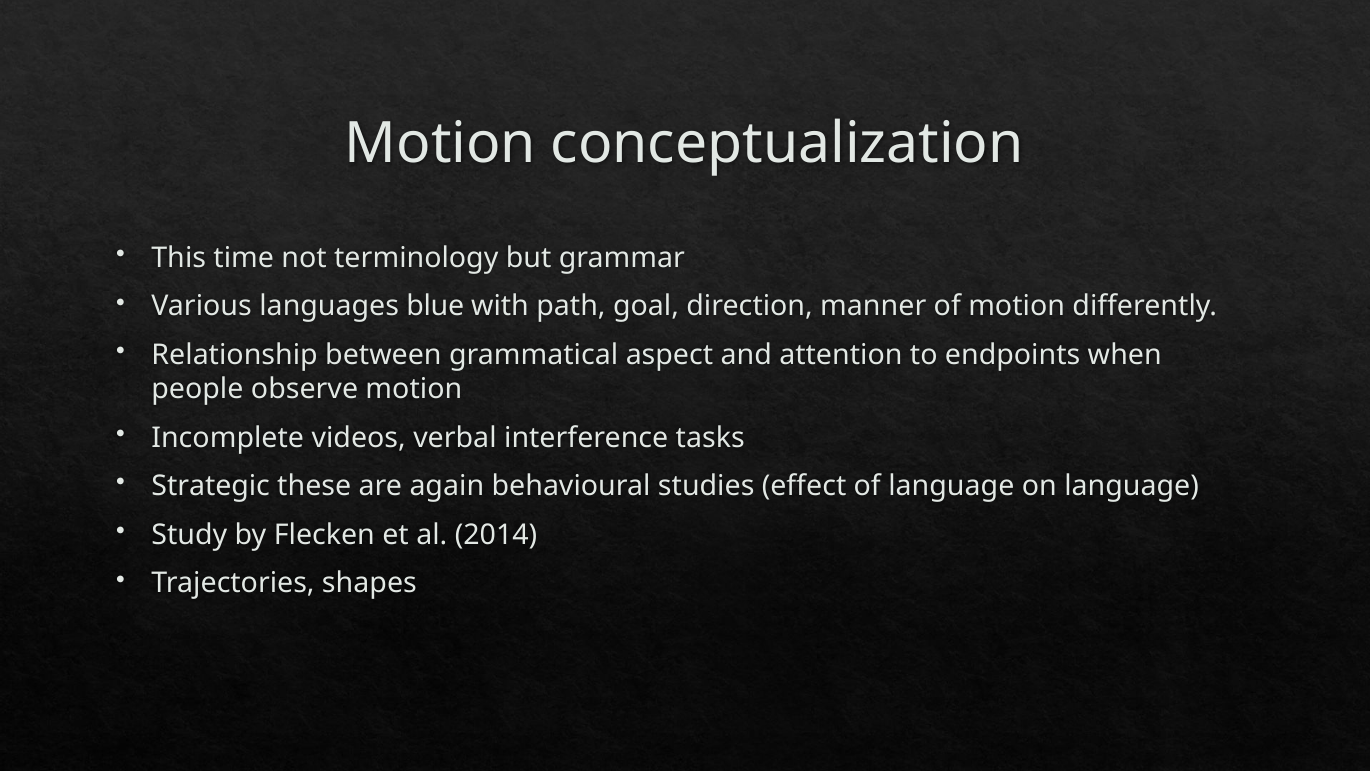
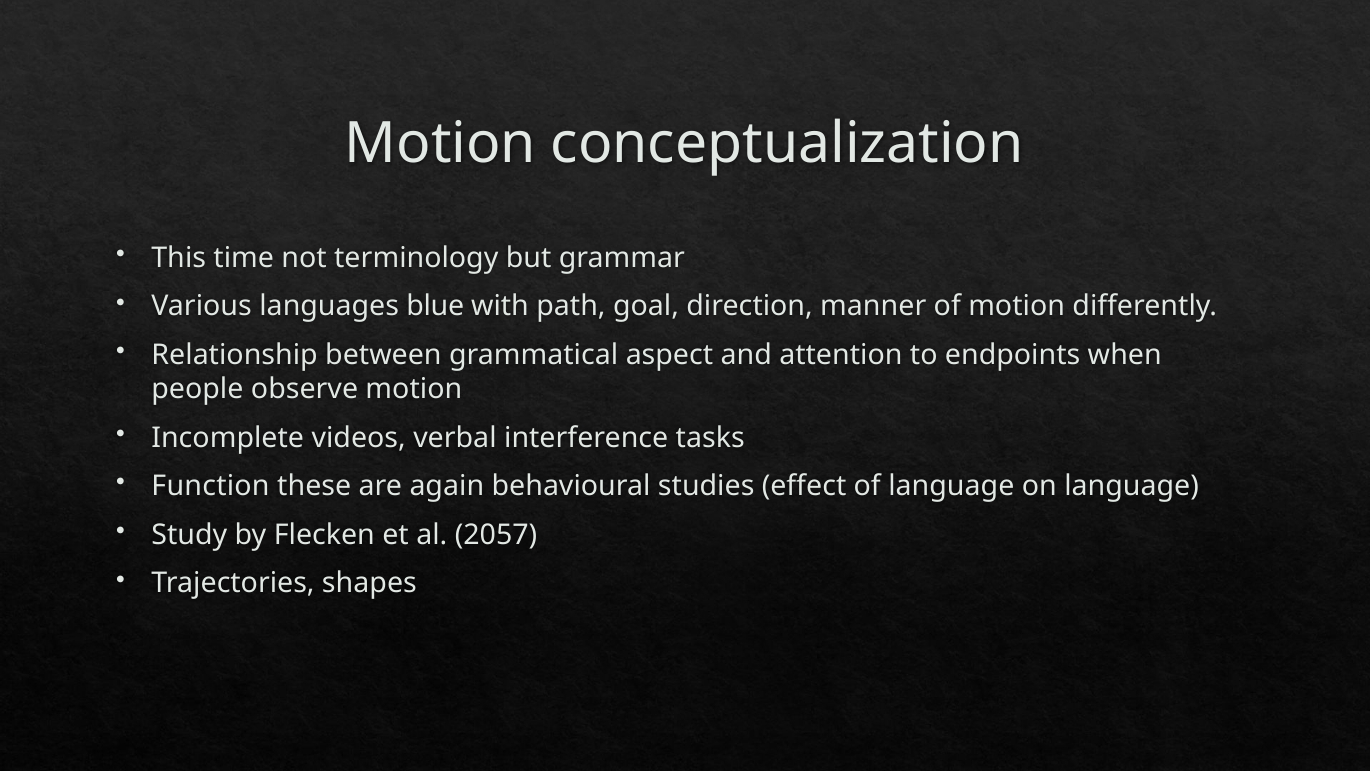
Strategic: Strategic -> Function
2014: 2014 -> 2057
